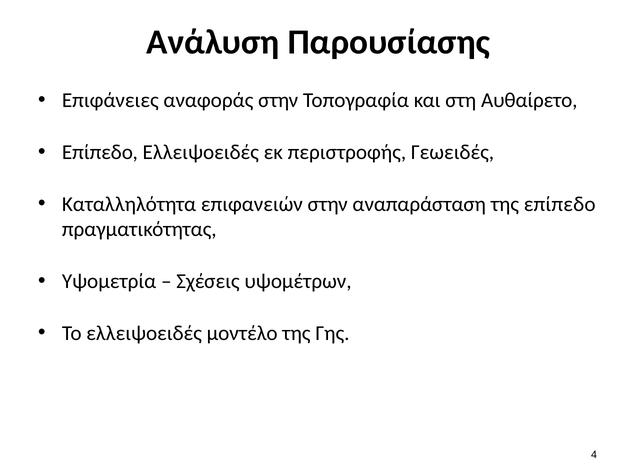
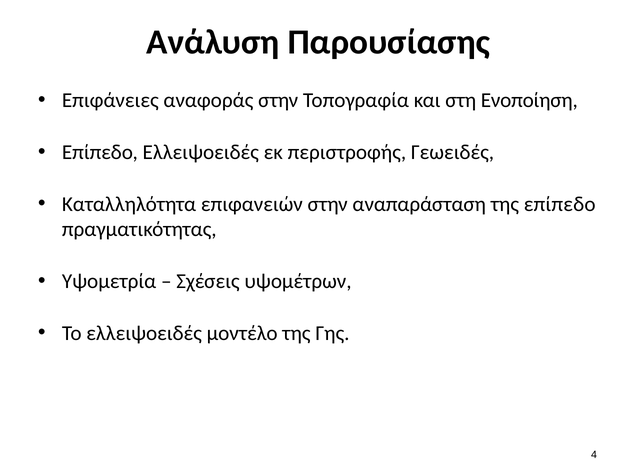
Αυθαίρετο: Αυθαίρετο -> Ενοποίηση
